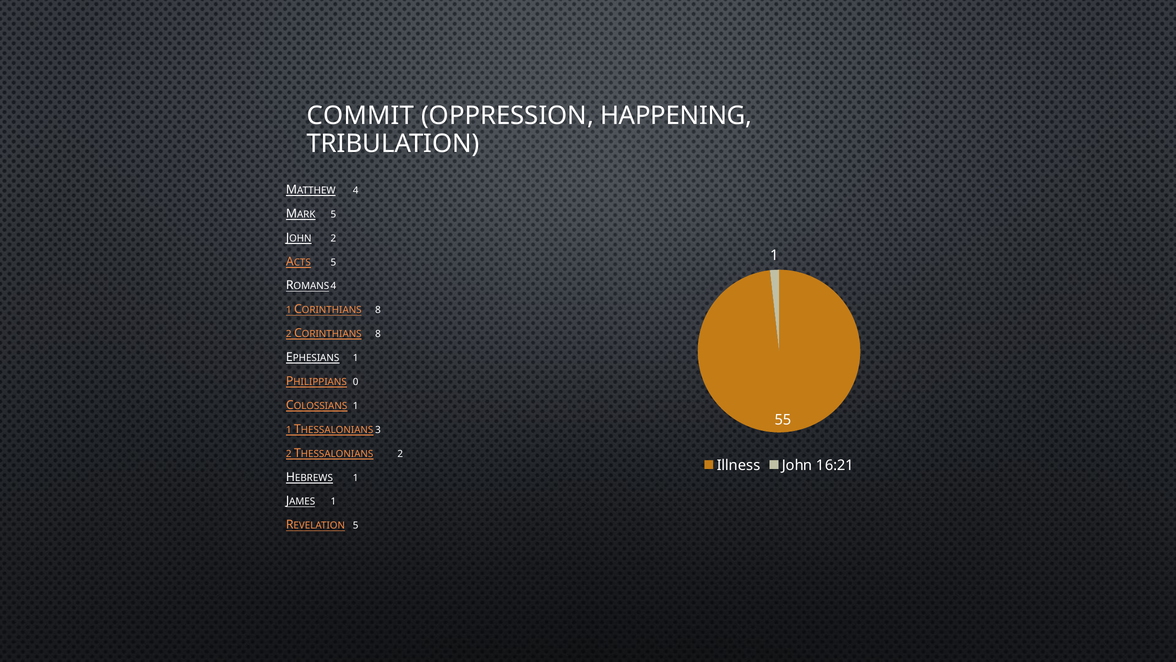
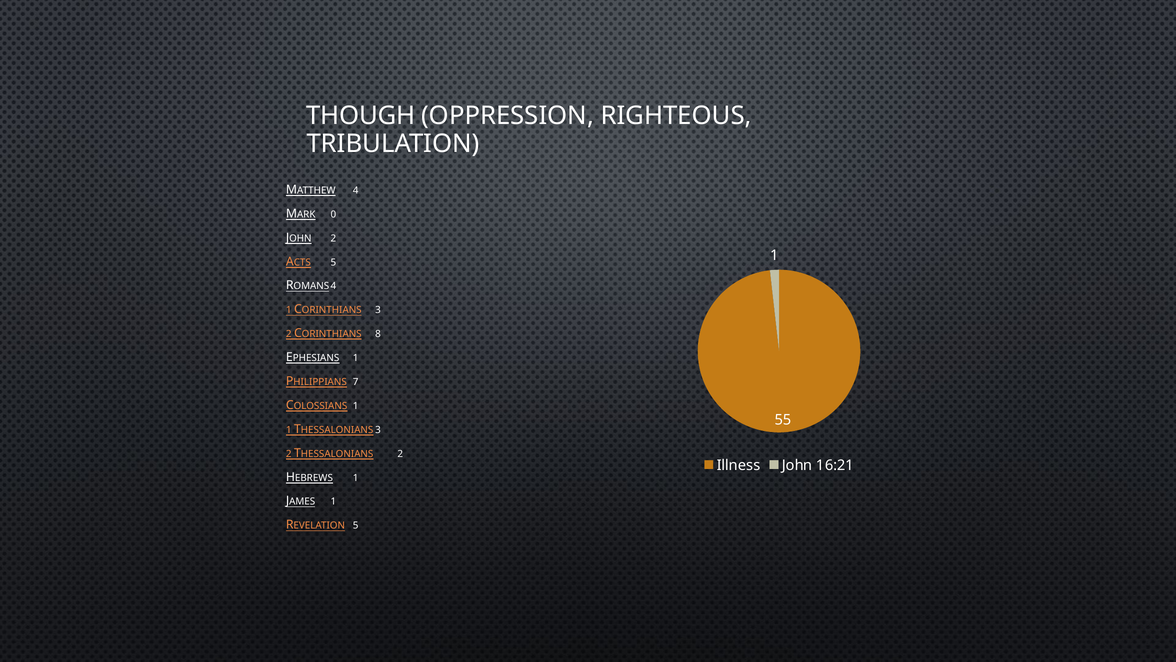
COMMIT: COMMIT -> THOUGH
HAPPENING: HAPPENING -> RIGHTEOUS
MARK 5: 5 -> 0
1 CORINTHIANS 8: 8 -> 3
0: 0 -> 7
